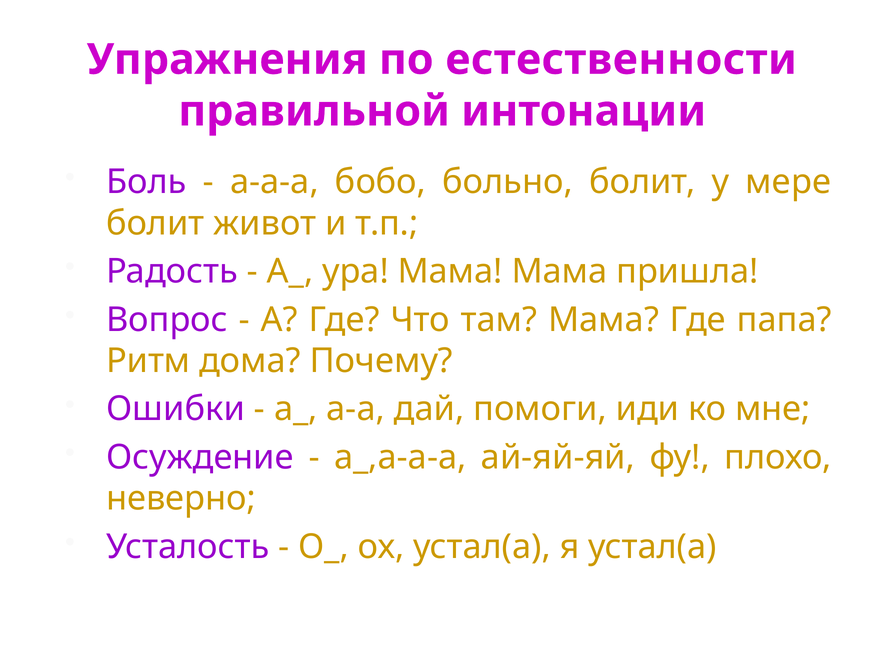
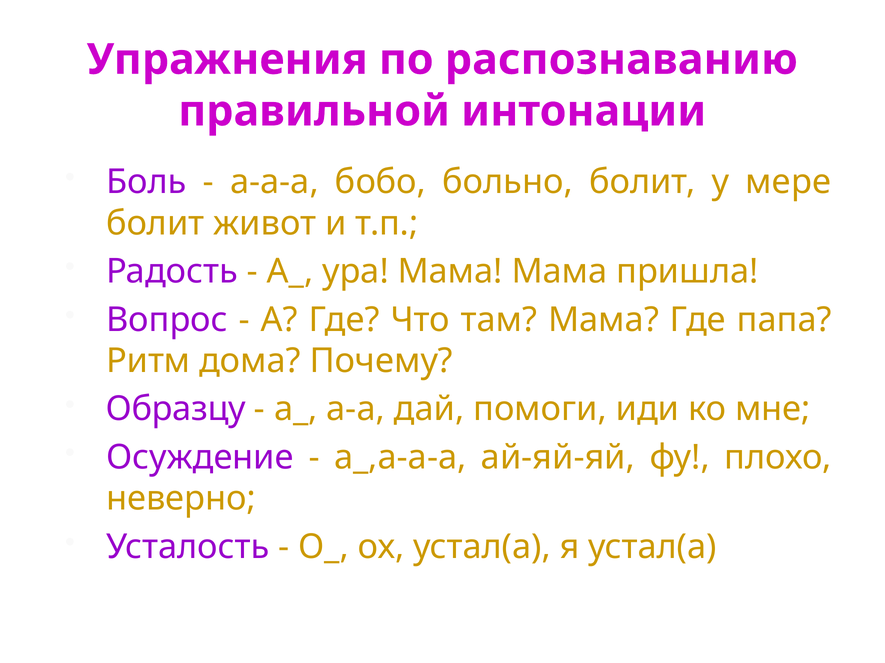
естественности: естественности -> распознаванию
Ошибки: Ошибки -> Образцу
